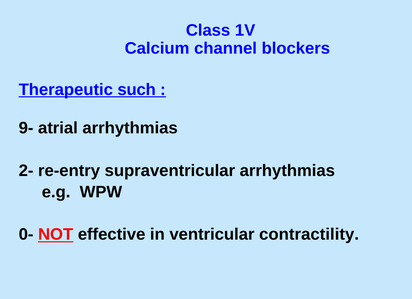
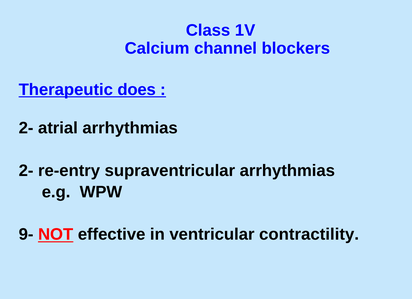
such: such -> does
9- at (26, 128): 9- -> 2-
0-: 0- -> 9-
